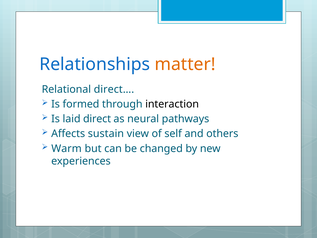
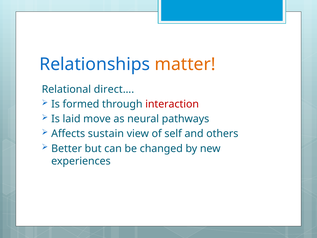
interaction colour: black -> red
direct: direct -> move
Warm: Warm -> Better
